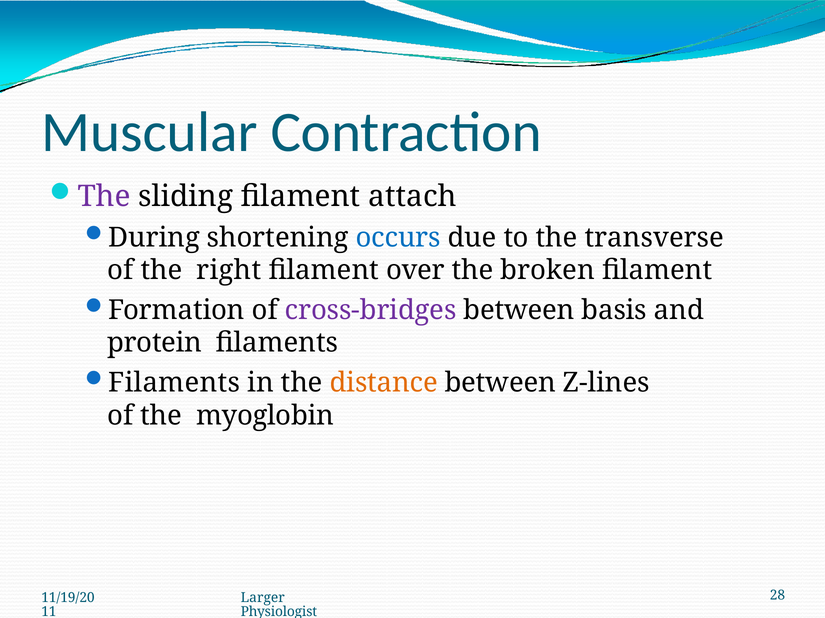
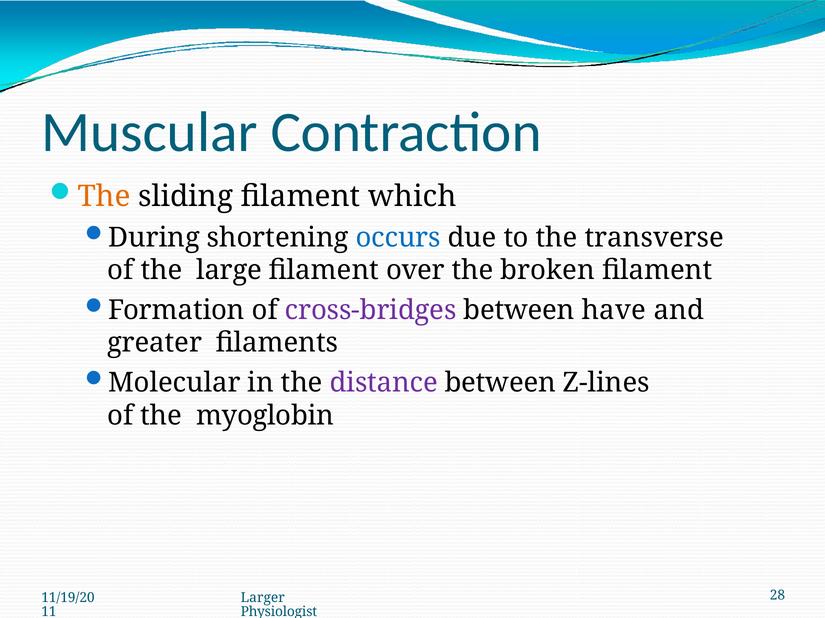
The at (104, 197) colour: purple -> orange
attach: attach -> which
right: right -> large
basis: basis -> have
protein: protein -> greater
Filaments at (174, 383): Filaments -> Molecular
distance colour: orange -> purple
